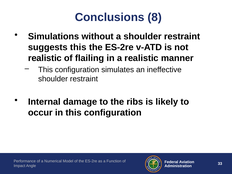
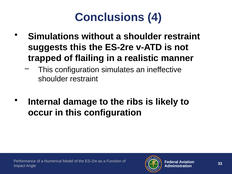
8: 8 -> 4
realistic at (45, 58): realistic -> trapped
